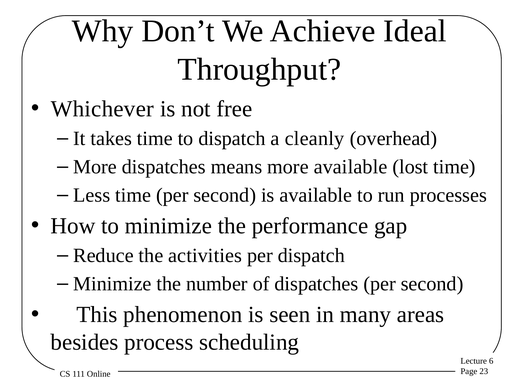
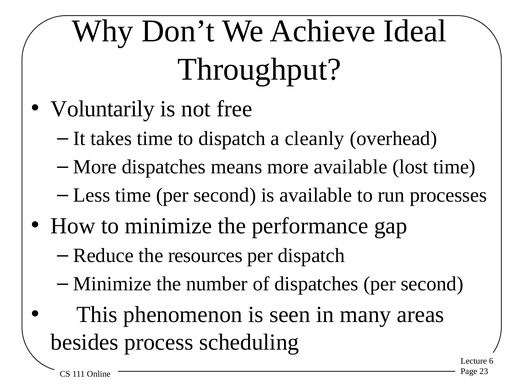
Whichever: Whichever -> Voluntarily
activities: activities -> resources
